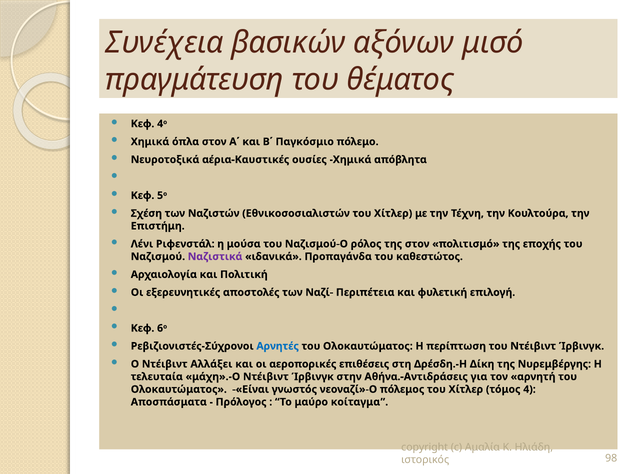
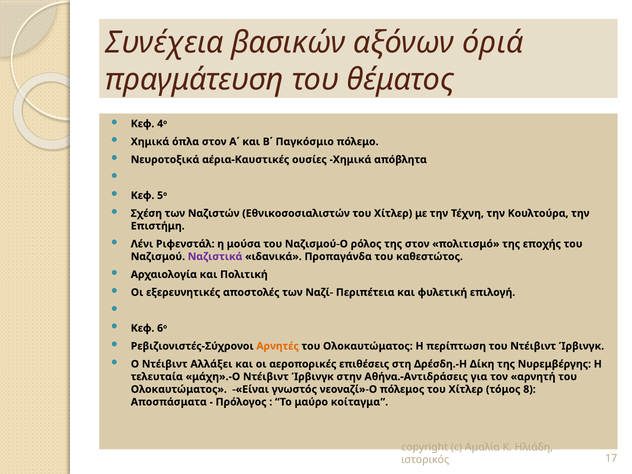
μισό: μισό -> όριά
Αρνητές colour: blue -> orange
4: 4 -> 8
98: 98 -> 17
